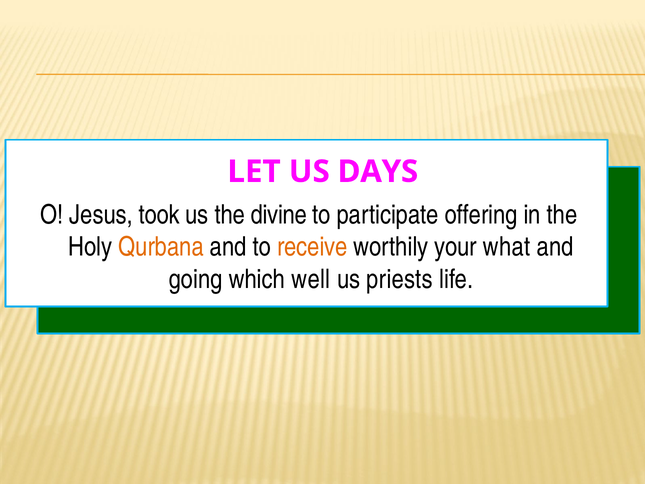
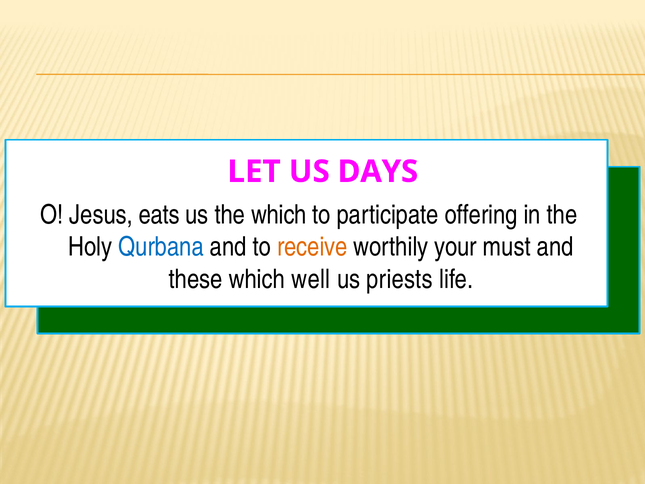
took: took -> eats
the divine: divine -> which
Qurbana colour: orange -> blue
what: what -> must
going: going -> these
